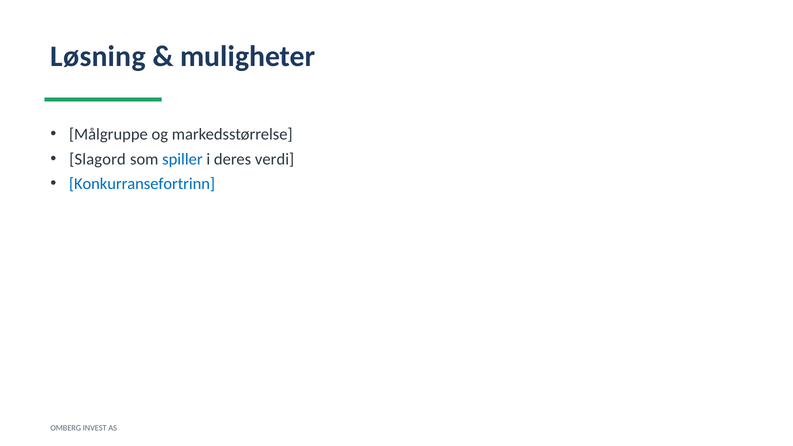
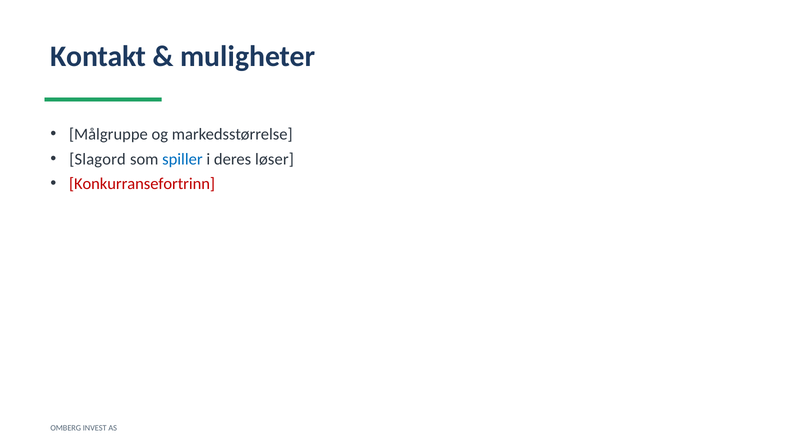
Løsning: Løsning -> Kontakt
verdi: verdi -> løser
Konkurransefortrinn colour: blue -> red
